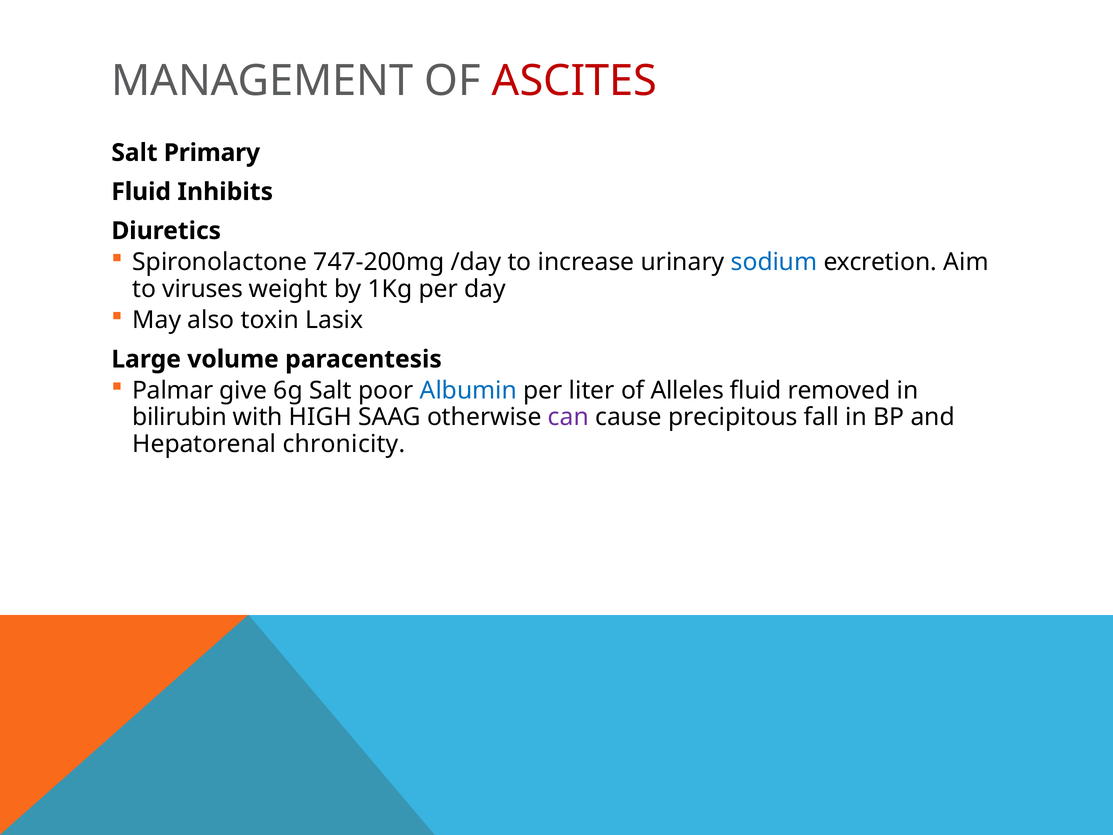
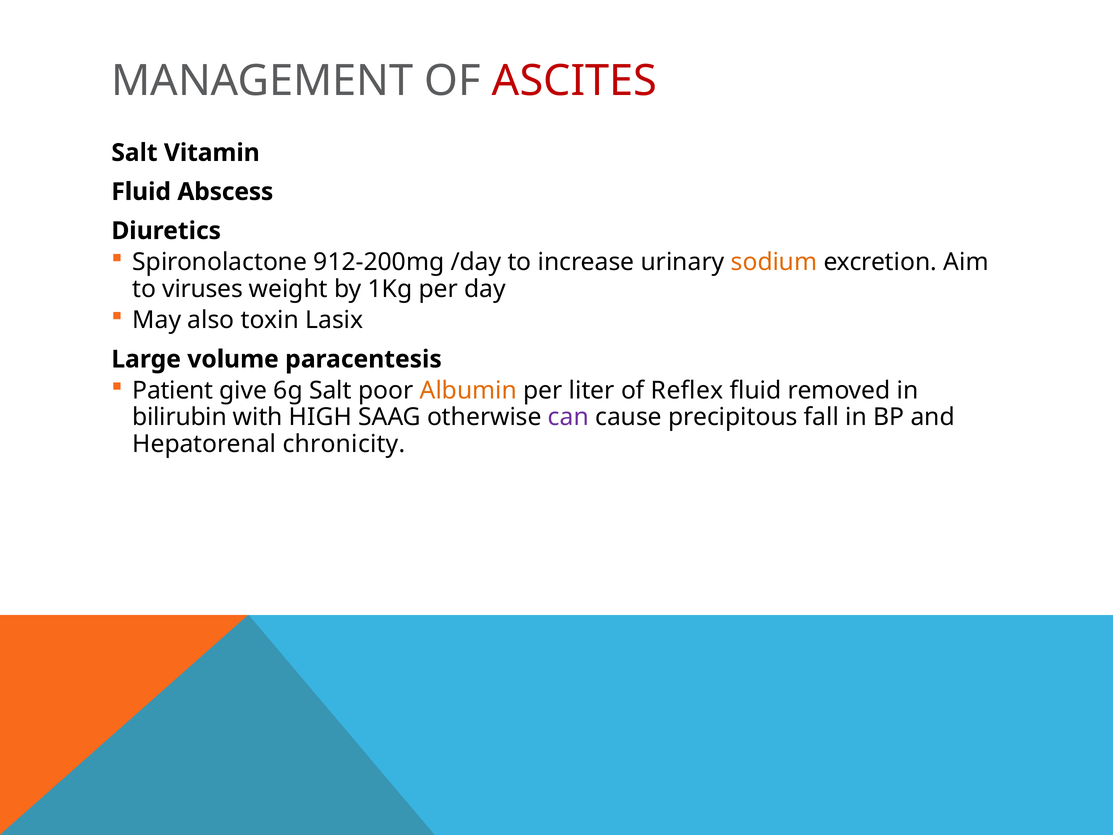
Primary: Primary -> Vitamin
Inhibits: Inhibits -> Abscess
747-200mg: 747-200mg -> 912-200mg
sodium colour: blue -> orange
Palmar: Palmar -> Patient
Albumin colour: blue -> orange
Alleles: Alleles -> Reflex
